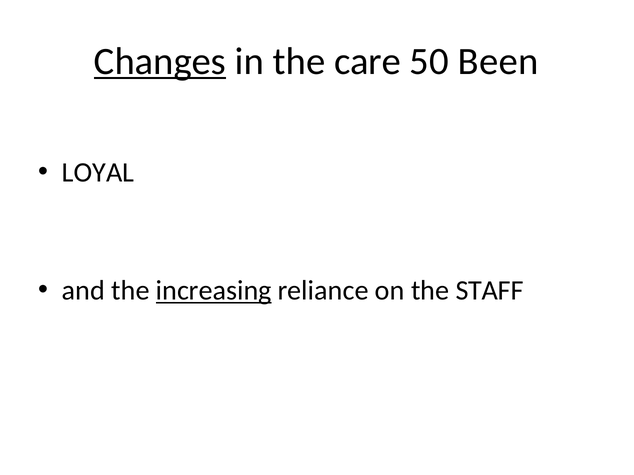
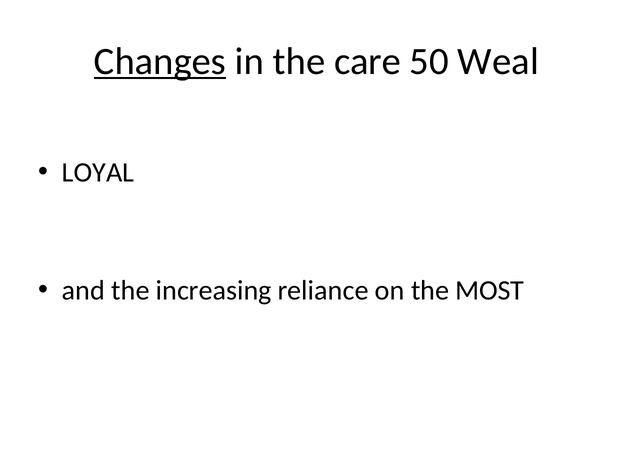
Been: Been -> Weal
increasing underline: present -> none
STAFF: STAFF -> MOST
